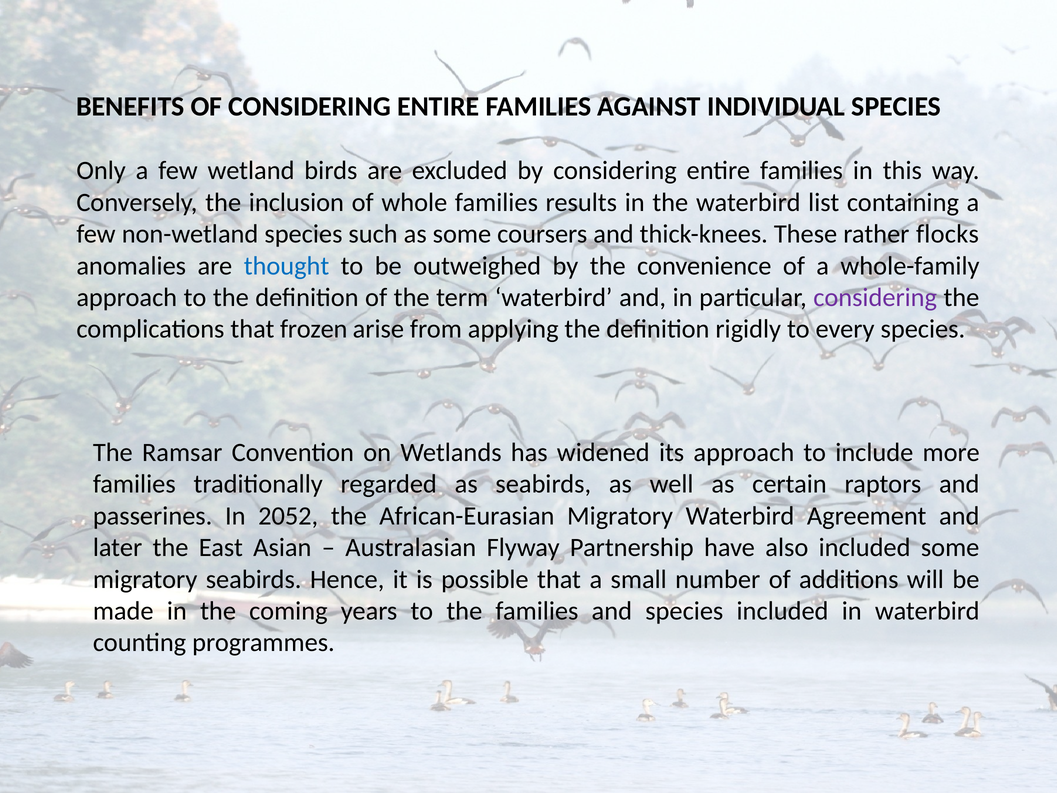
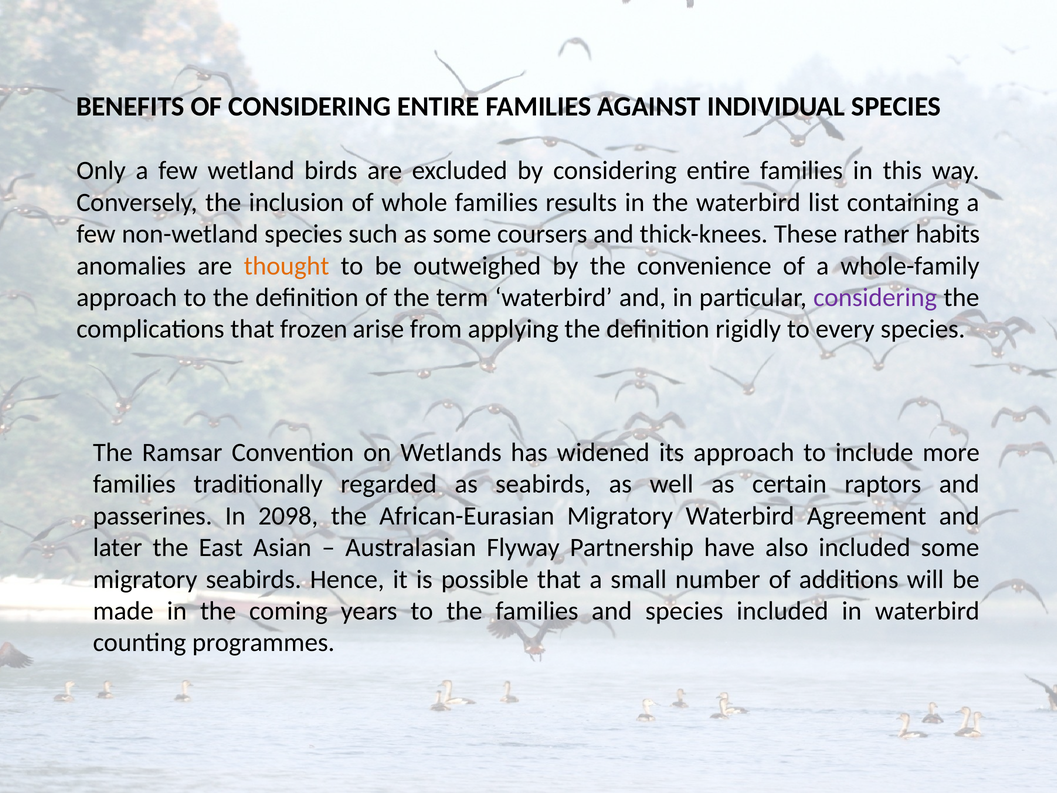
flocks: flocks -> habits
thought colour: blue -> orange
2052: 2052 -> 2098
